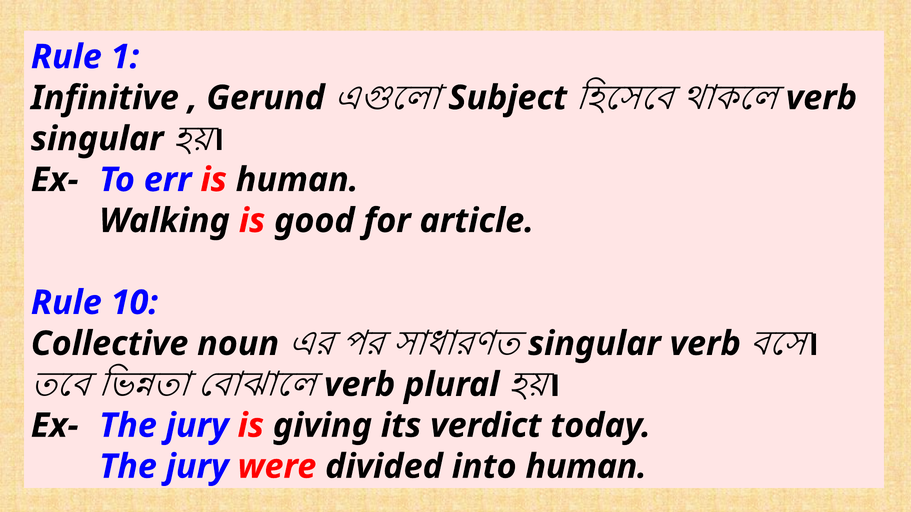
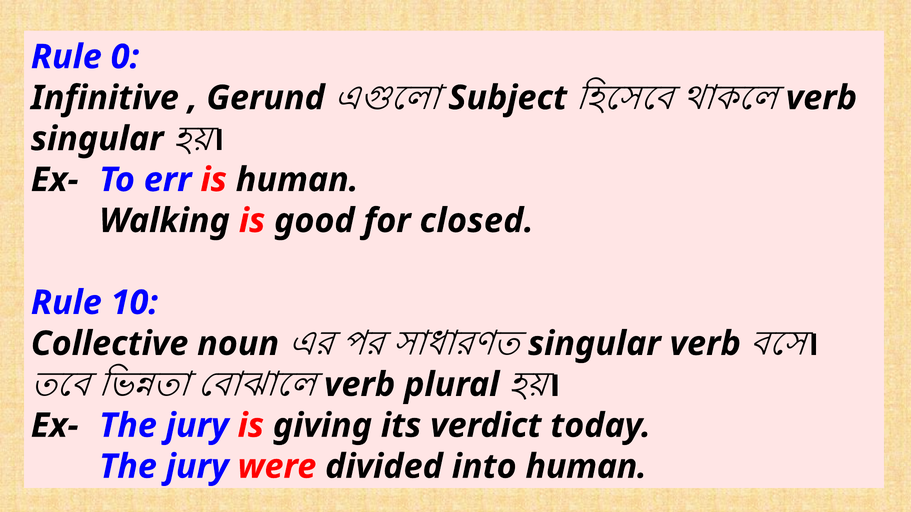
1: 1 -> 0
article: article -> closed
